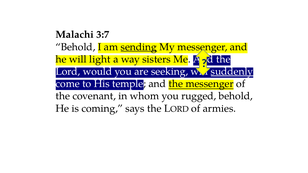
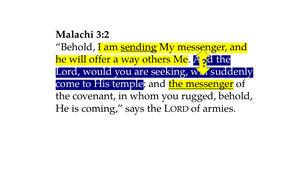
3:7: 3:7 -> 3:2
light: light -> offer
sisters: sisters -> others
suddenly underline: present -> none
